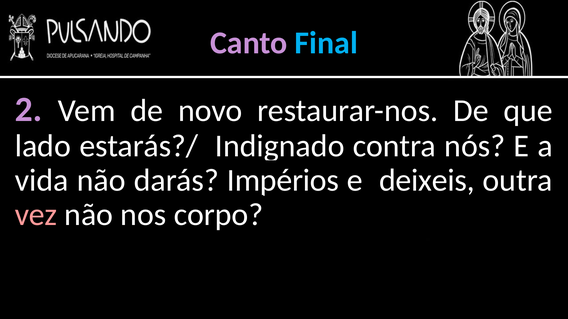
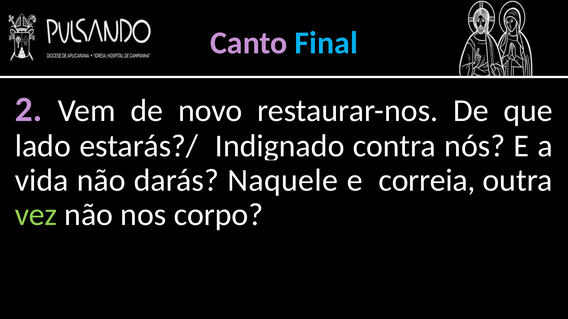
Impérios: Impérios -> Naquele
deixeis: deixeis -> correia
vez colour: pink -> light green
